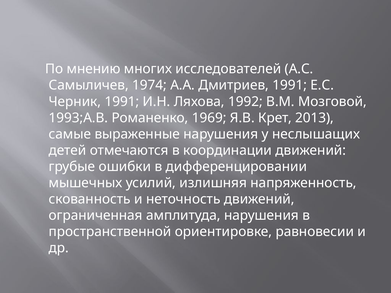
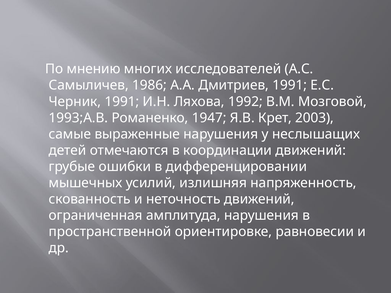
1974: 1974 -> 1986
1969: 1969 -> 1947
2013: 2013 -> 2003
